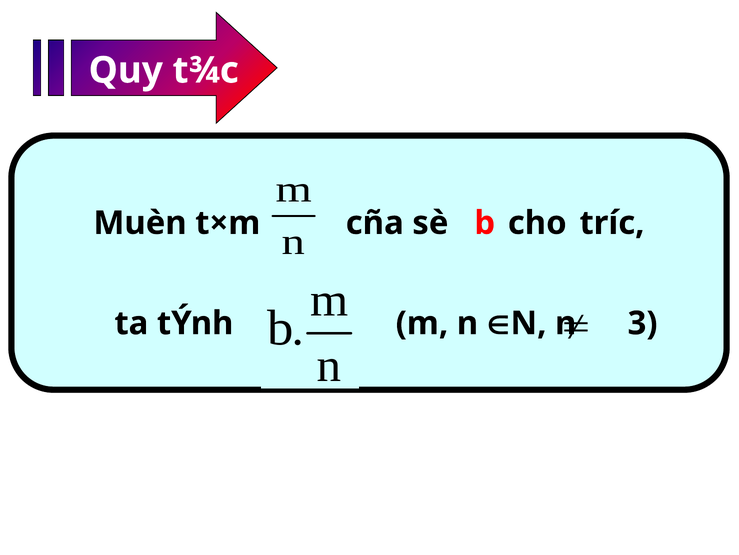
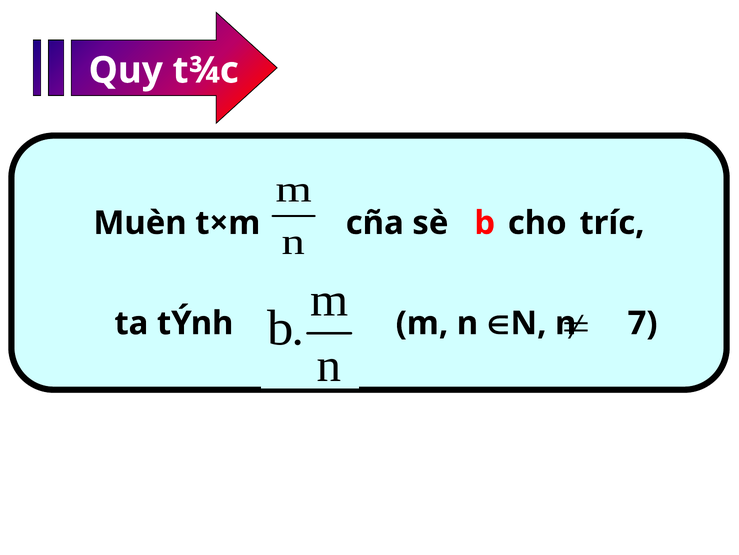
3: 3 -> 7
